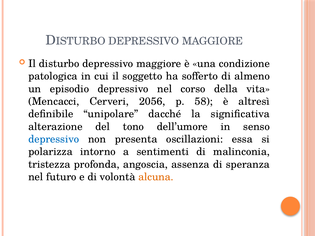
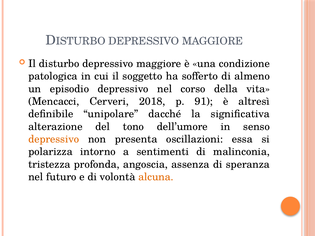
2056: 2056 -> 2018
58: 58 -> 91
depressivo at (54, 139) colour: blue -> orange
